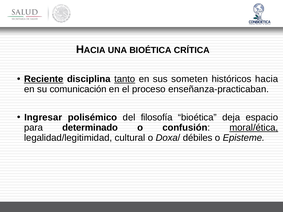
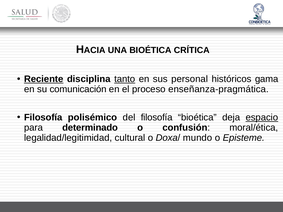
someten: someten -> personal
hacia: hacia -> gama
enseñanza-practicaban: enseñanza-practicaban -> enseñanza-pragmática
Ingresar at (43, 118): Ingresar -> Filosofía
espacio underline: none -> present
moral/ética underline: present -> none
débiles: débiles -> mundo
